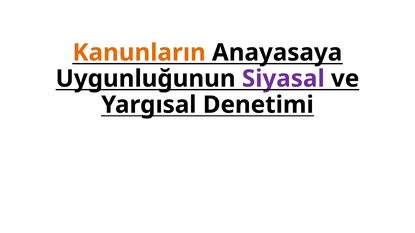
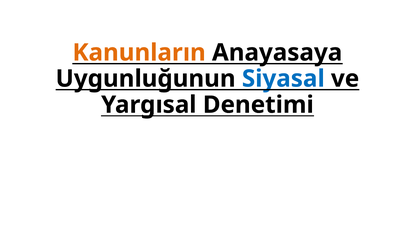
Siyasal colour: purple -> blue
